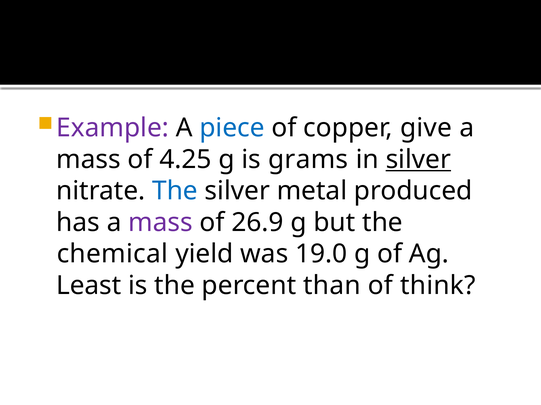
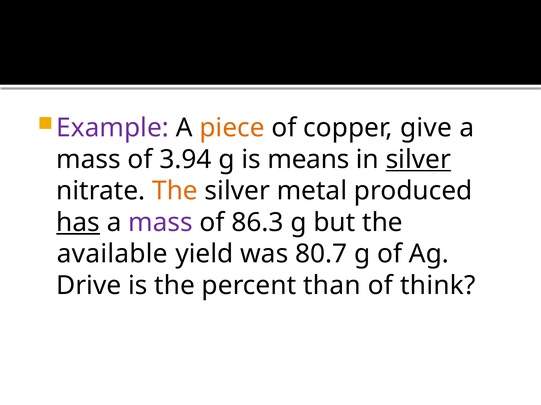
piece colour: blue -> orange
4.25: 4.25 -> 3.94
grams: grams -> means
The at (175, 191) colour: blue -> orange
has underline: none -> present
26.9: 26.9 -> 86.3
chemical: chemical -> available
19.0: 19.0 -> 80.7
Least: Least -> Drive
